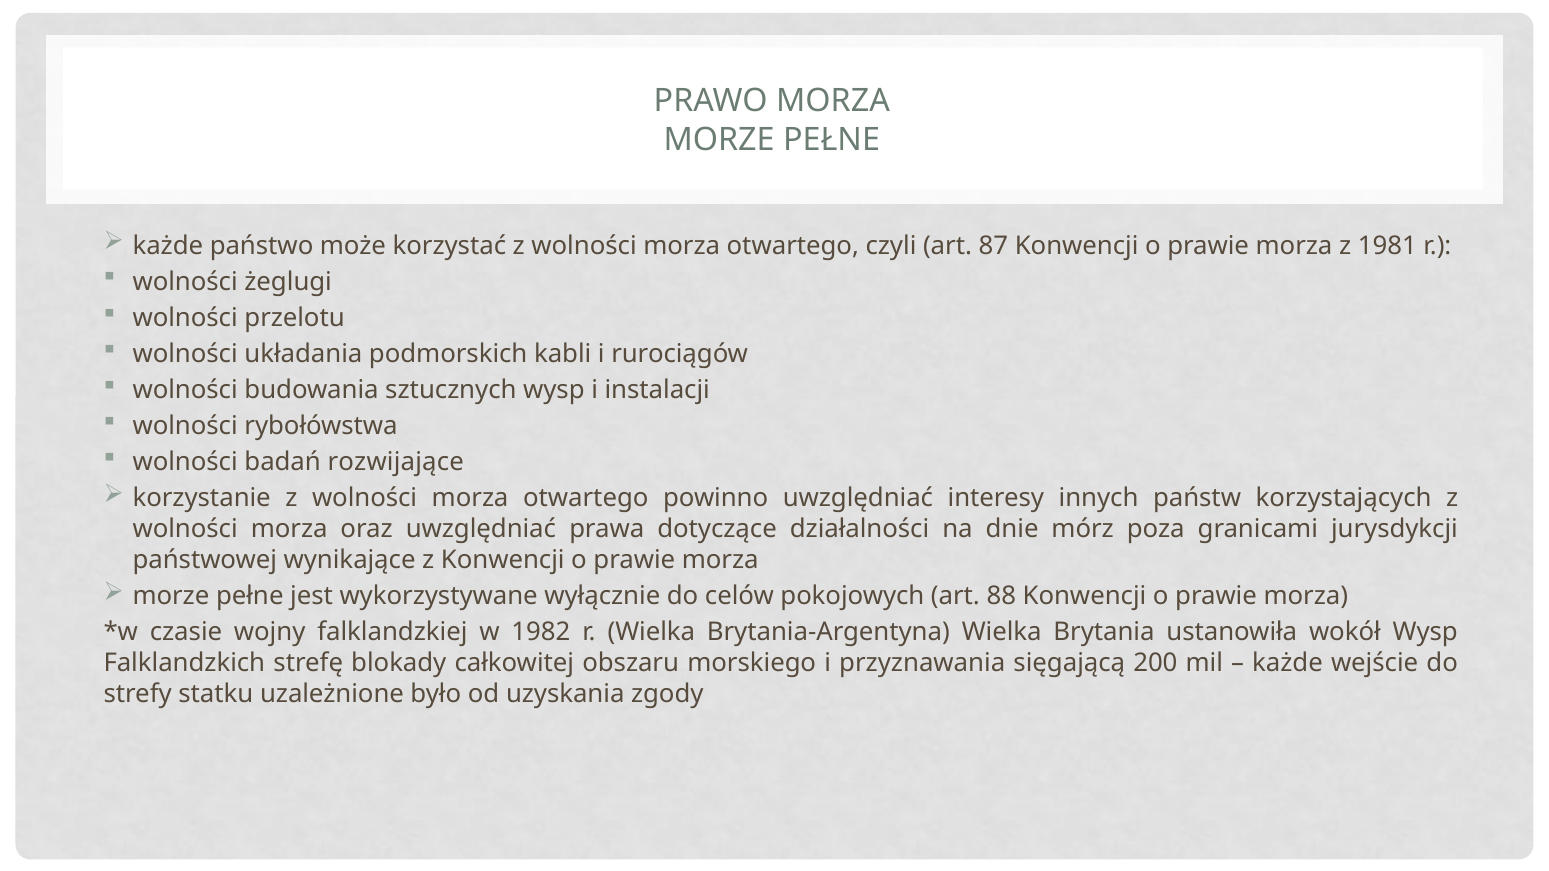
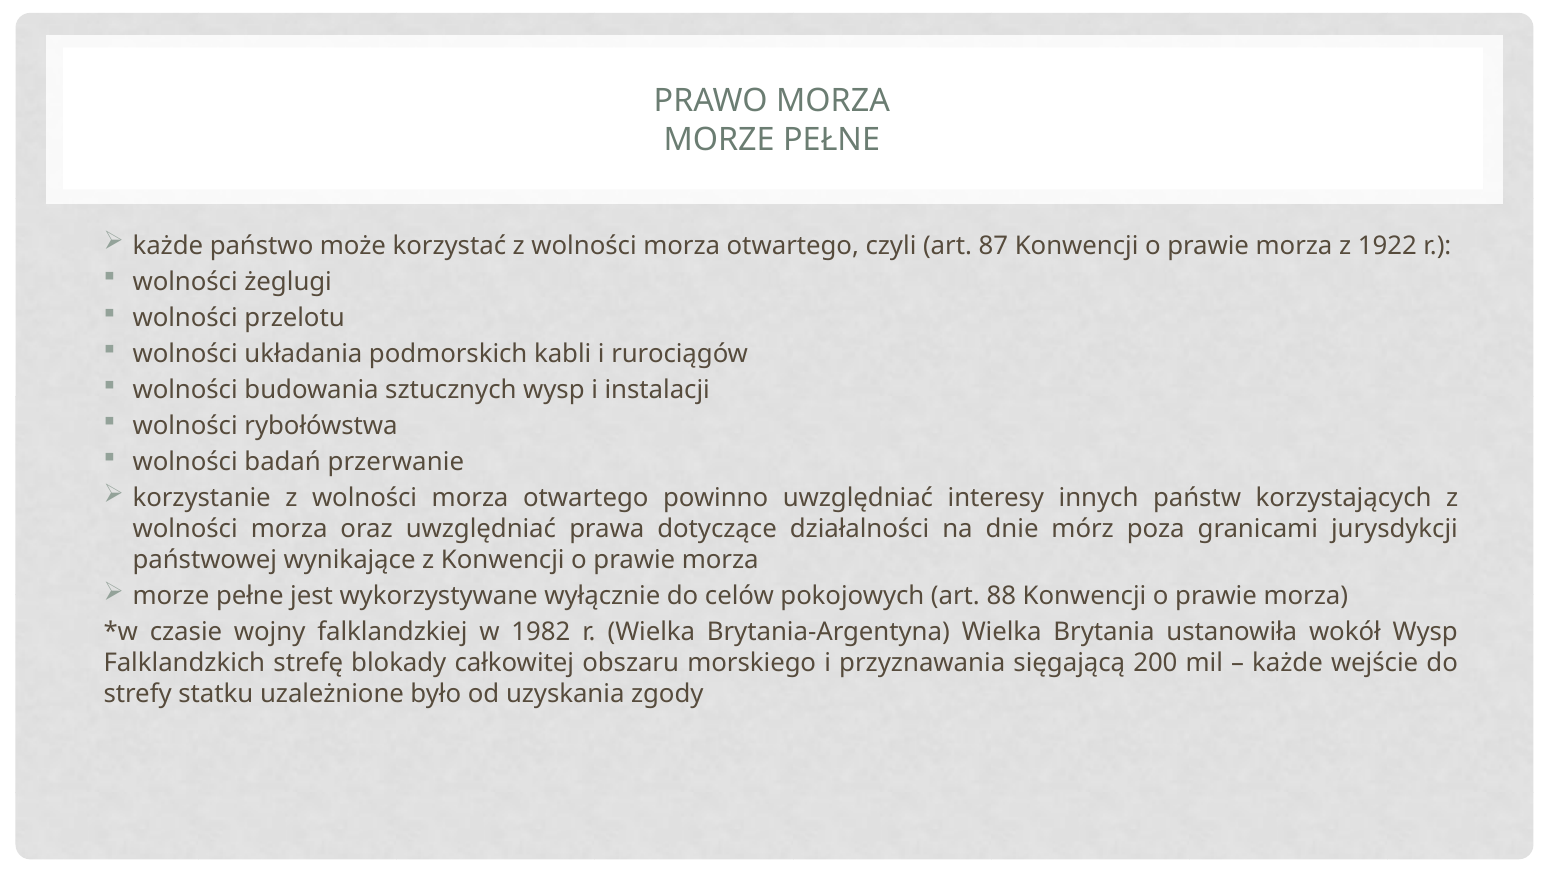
1981: 1981 -> 1922
rozwijające: rozwijające -> przerwanie
